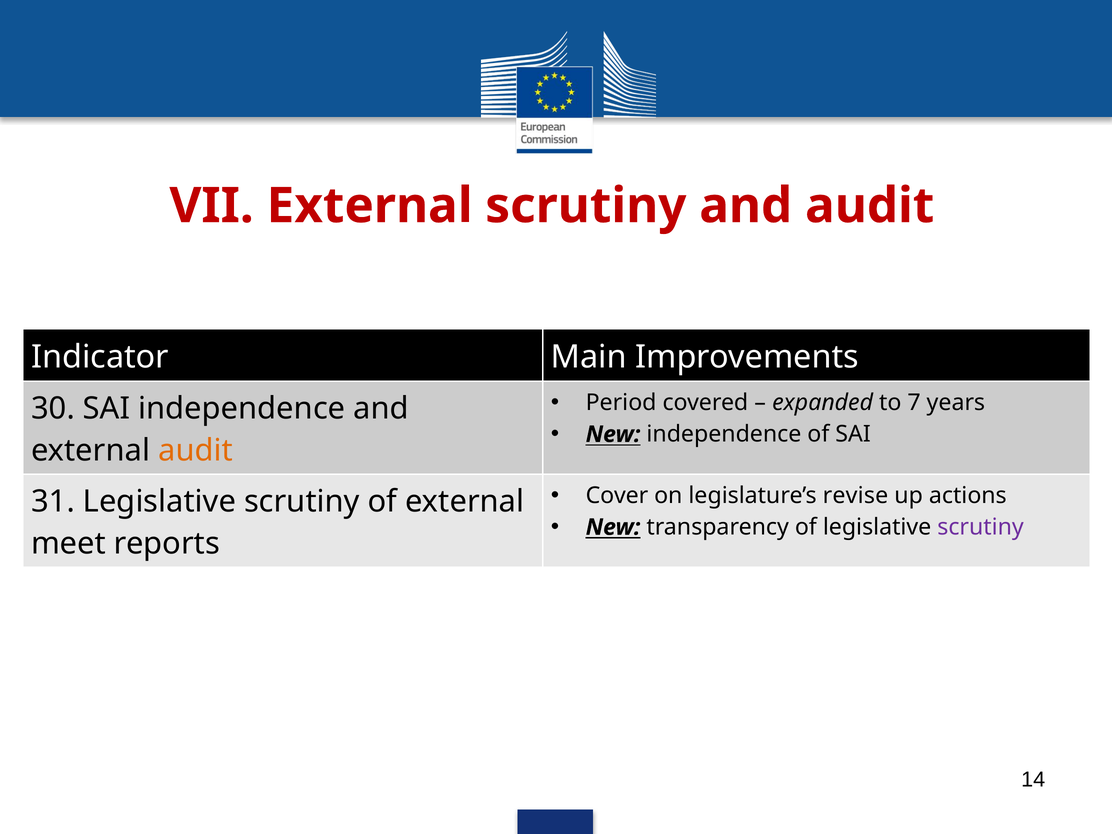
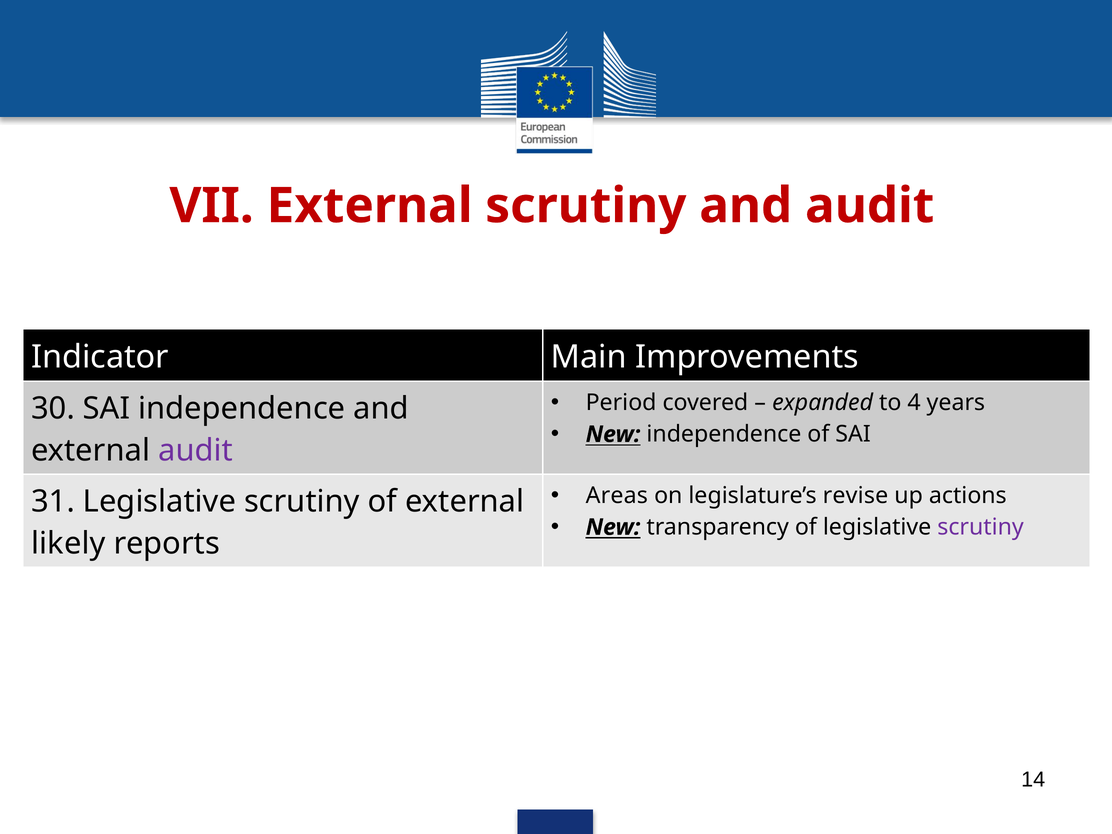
7: 7 -> 4
audit at (196, 451) colour: orange -> purple
Cover: Cover -> Areas
meet: meet -> likely
